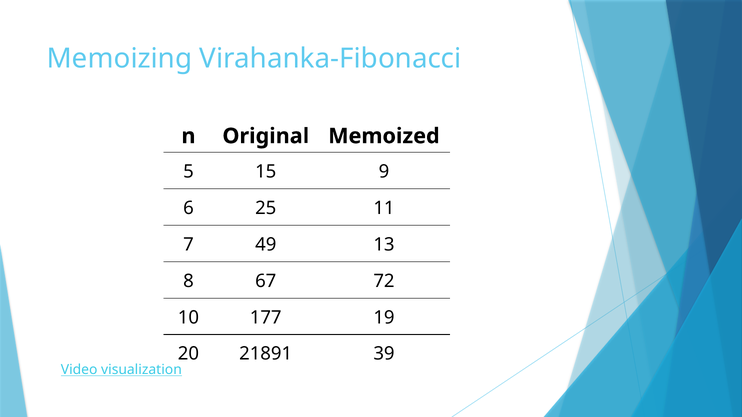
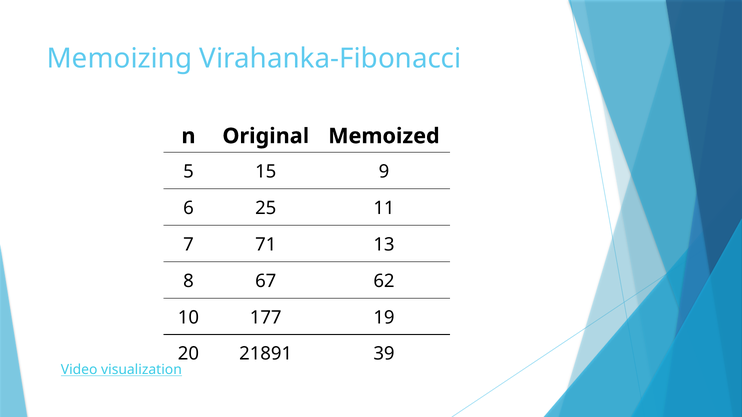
49: 49 -> 71
72: 72 -> 62
